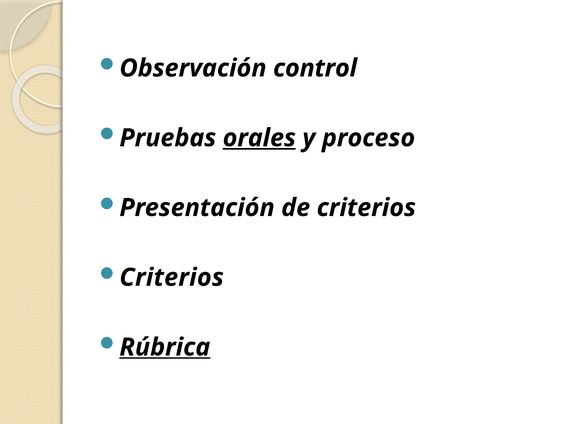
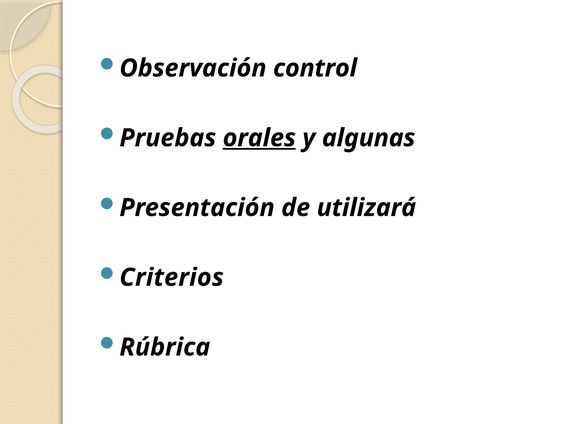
proceso: proceso -> algunas
de criterios: criterios -> utilizará
Rúbrica underline: present -> none
